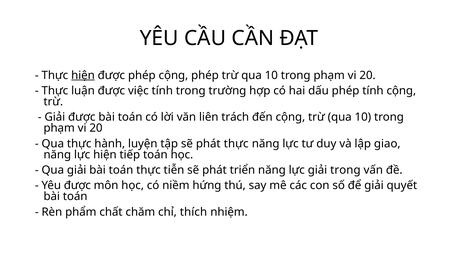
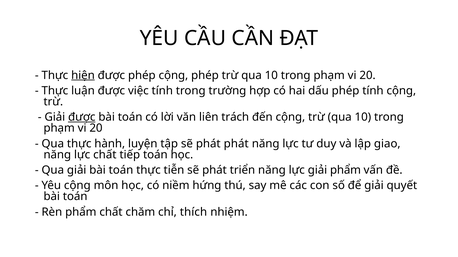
được at (82, 117) underline: none -> present
phát thực: thực -> phát
lực hiện: hiện -> chất
giải trong: trong -> phẩm
Yêu được: được -> cộng
